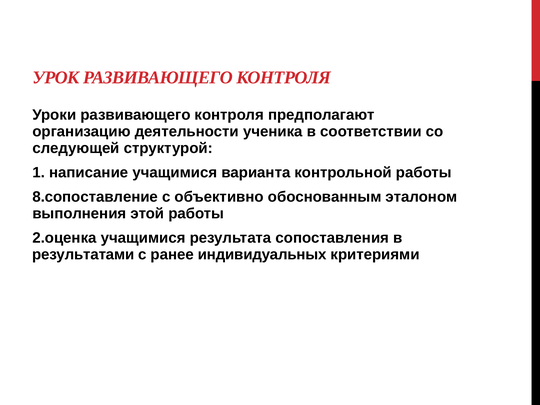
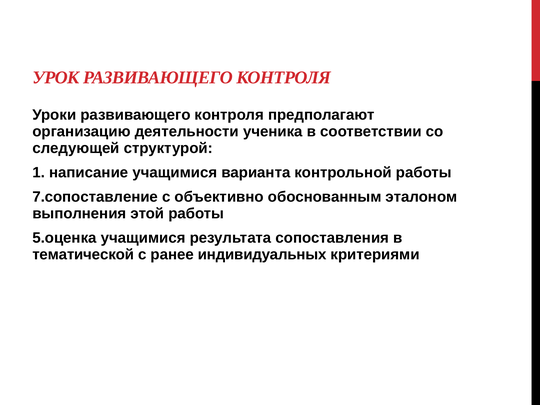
8.сопоставление: 8.сопоставление -> 7.сопоставление
2.оценка: 2.оценка -> 5.оценка
результатами: результатами -> тематической
